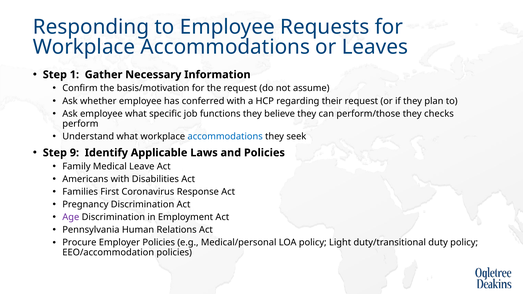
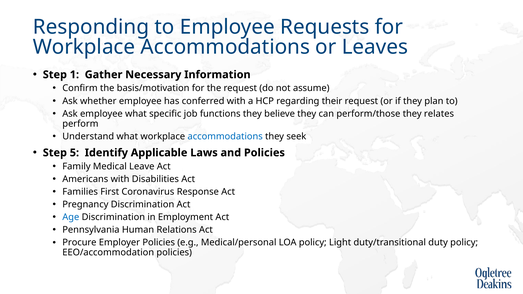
checks: checks -> relates
9: 9 -> 5
Age colour: purple -> blue
